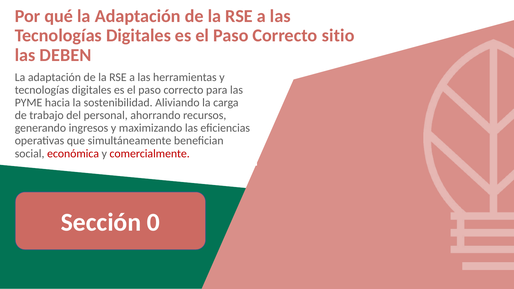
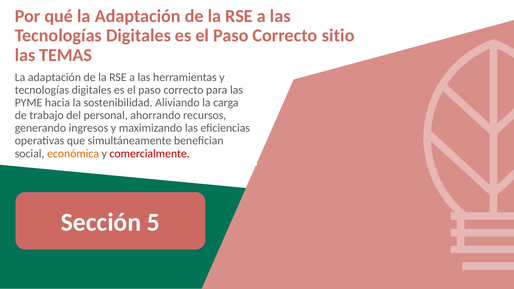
DEBEN: DEBEN -> TEMAS
económica colour: red -> orange
0: 0 -> 5
